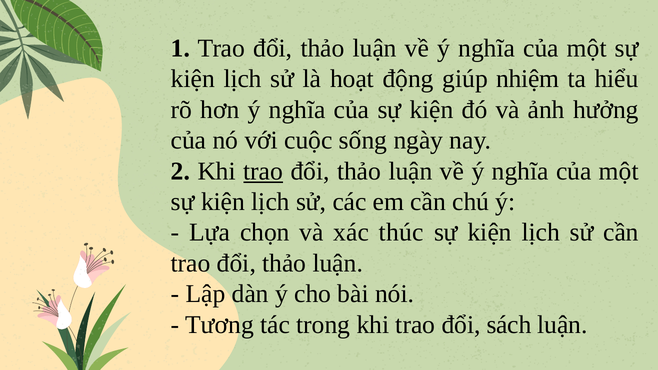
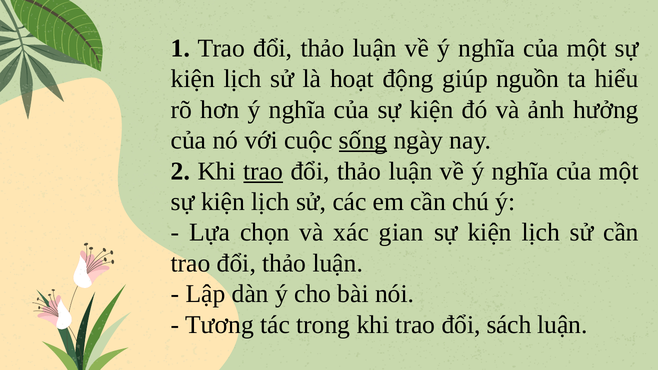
nhiệm: nhiệm -> nguồn
sống underline: none -> present
thúc: thúc -> gian
